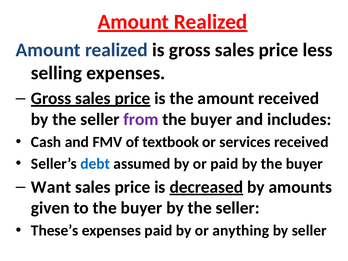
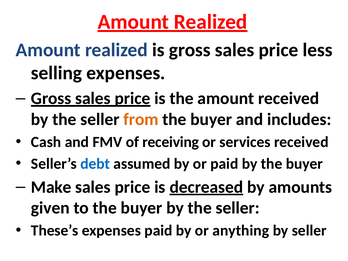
from colour: purple -> orange
textbook: textbook -> receiving
Want: Want -> Make
